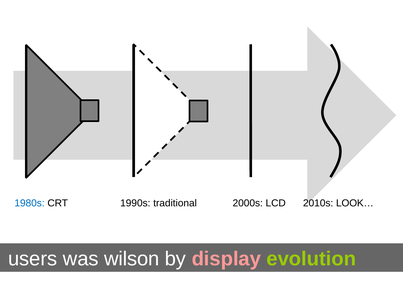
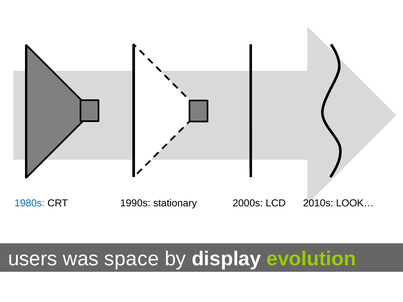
traditional: traditional -> stationary
wilson: wilson -> space
display colour: pink -> white
